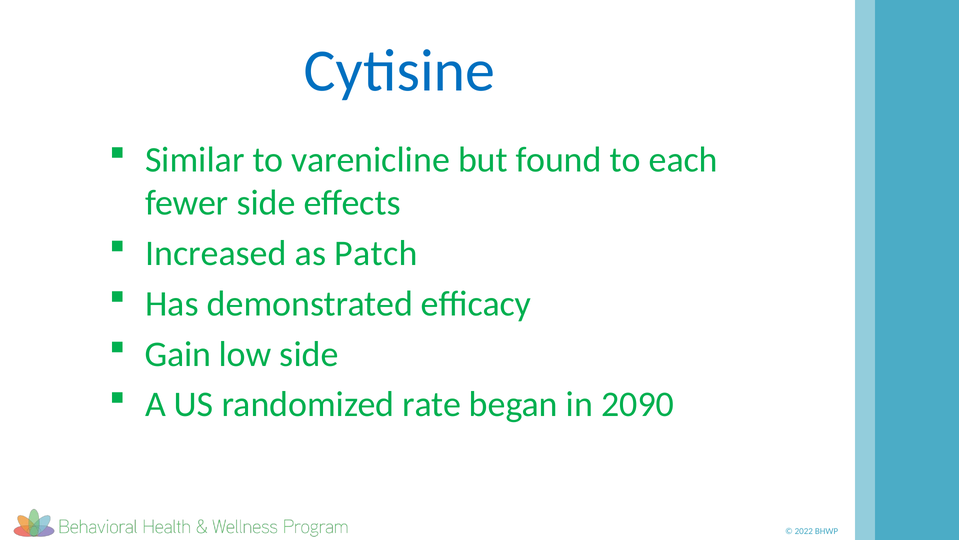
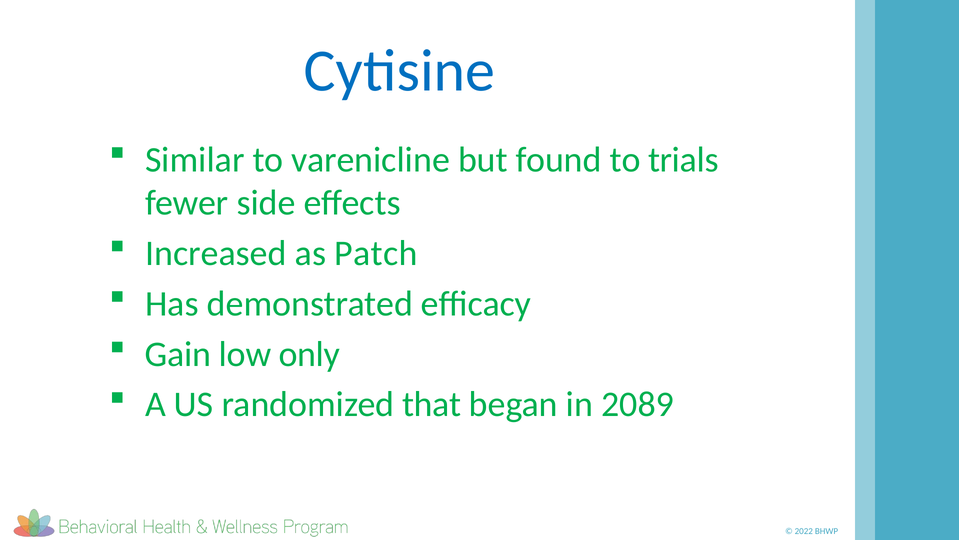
each: each -> trials
low side: side -> only
rate: rate -> that
2090: 2090 -> 2089
